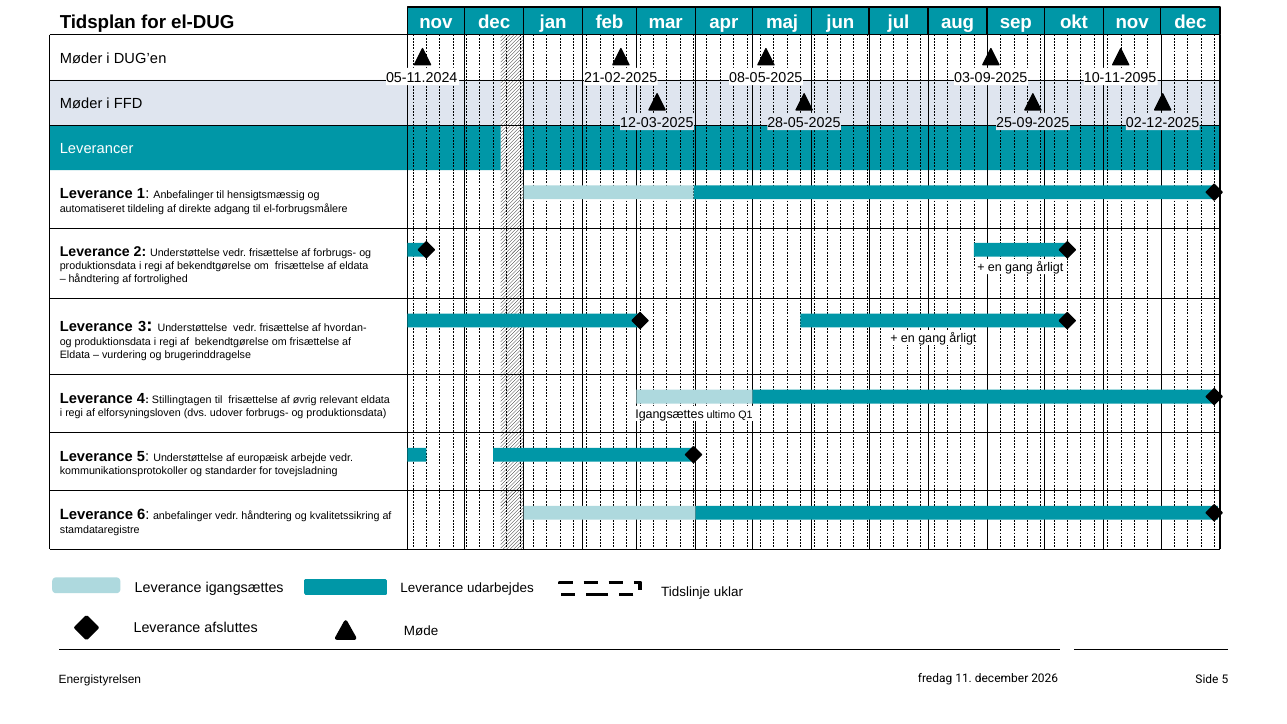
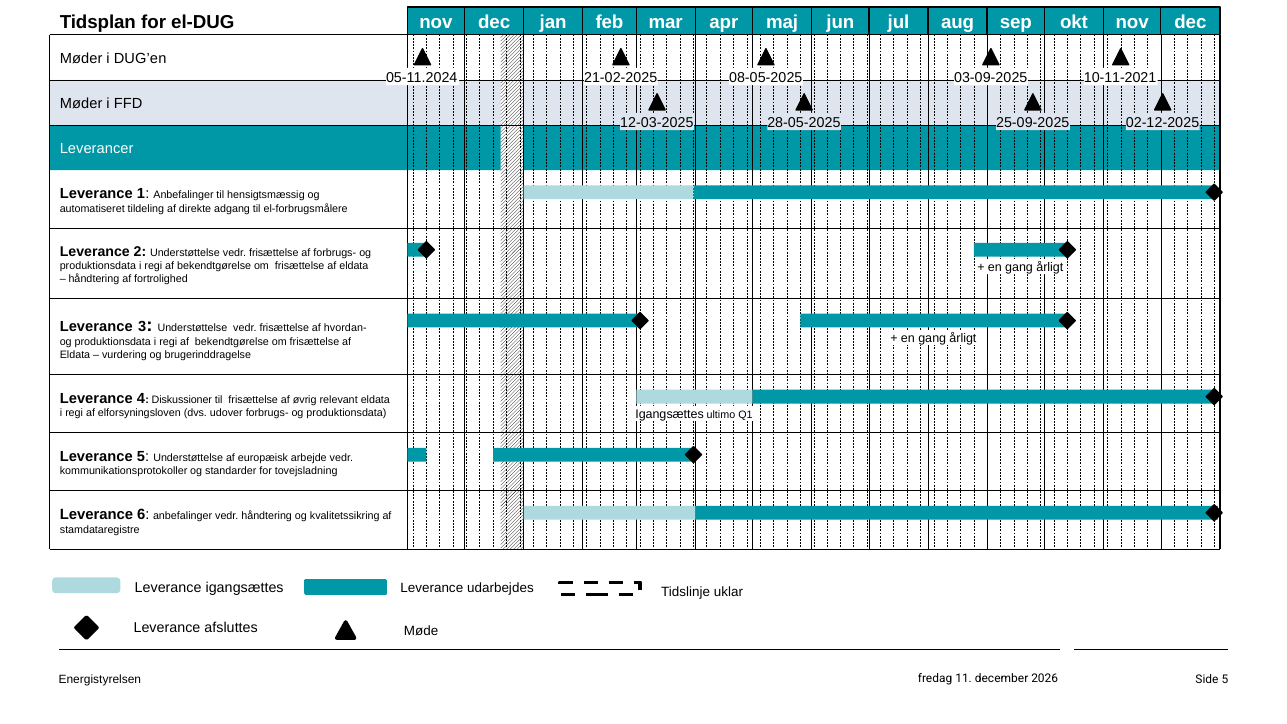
10-11-2095: 10-11-2095 -> 10-11-2021
Stillingtagen: Stillingtagen -> Diskussioner
